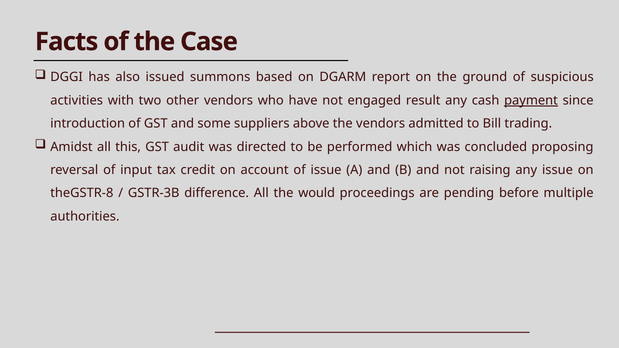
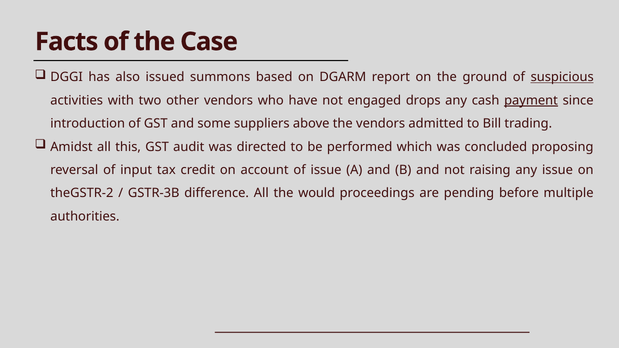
suspicious underline: none -> present
result: result -> drops
theGSTR-8: theGSTR-8 -> theGSTR-2
